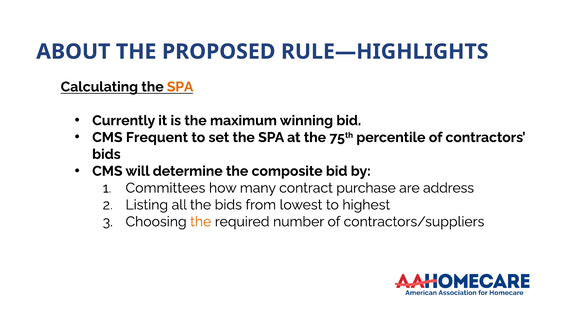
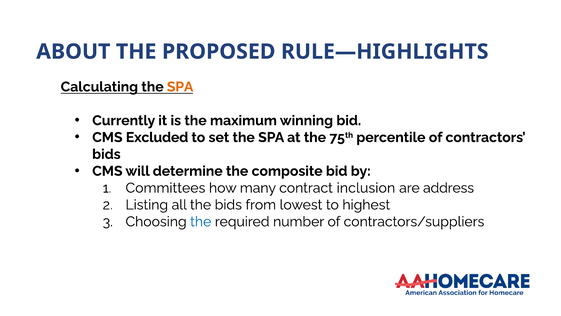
Frequent: Frequent -> Excluded
purchase: purchase -> inclusion
the at (201, 221) colour: orange -> blue
